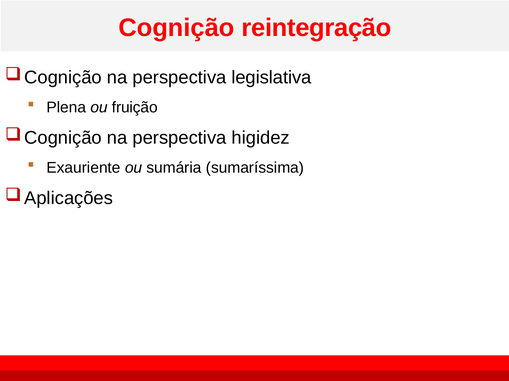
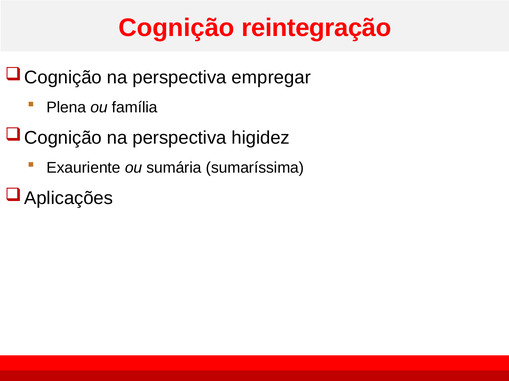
legislativa: legislativa -> empregar
fruição: fruição -> família
